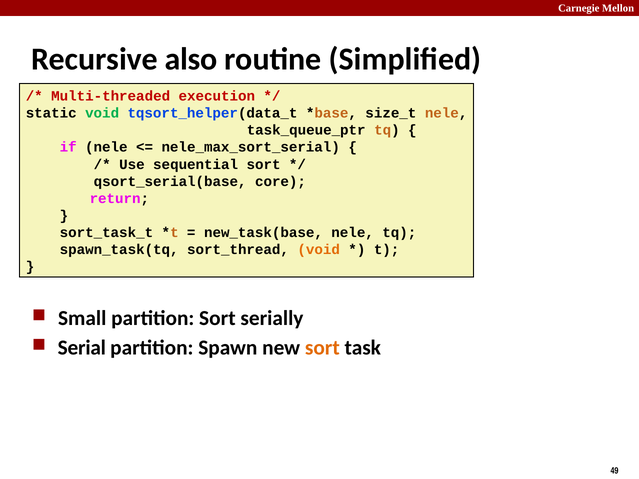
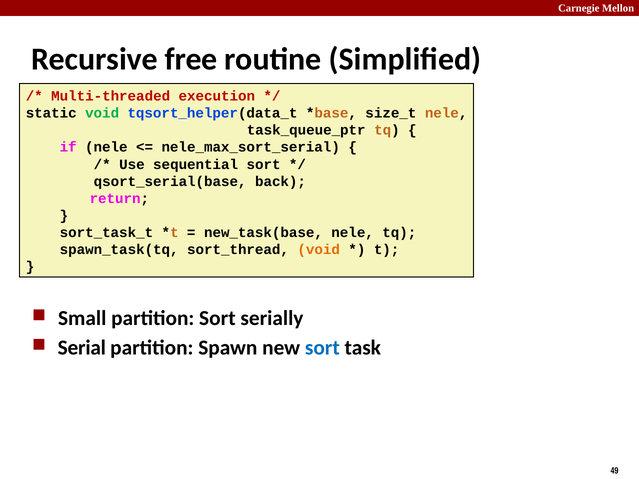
also: also -> free
core: core -> back
sort at (322, 348) colour: orange -> blue
